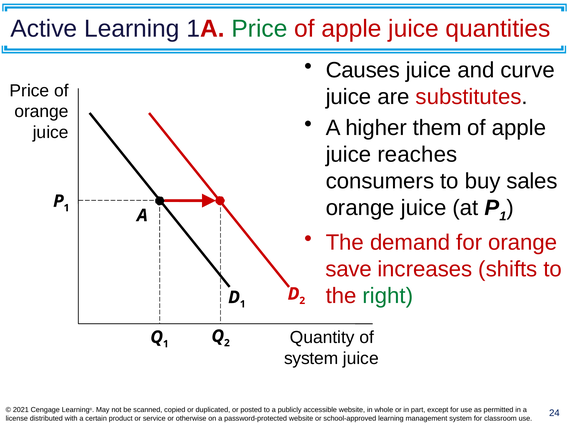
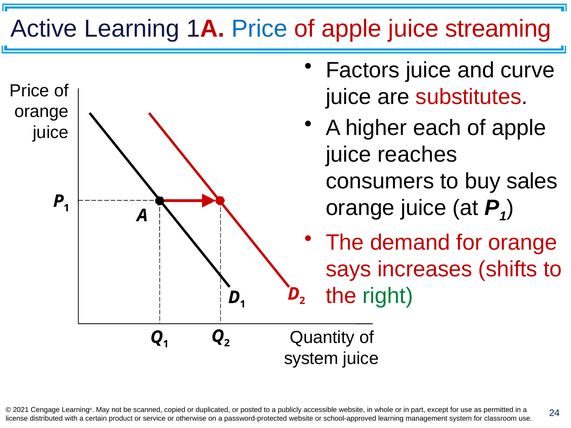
Price at (259, 29) colour: green -> blue
quantities: quantities -> streaming
Causes: Causes -> Factors
them: them -> each
save: save -> says
